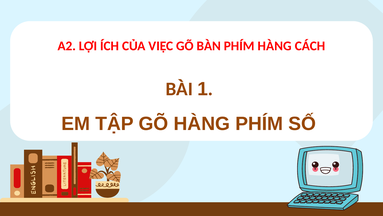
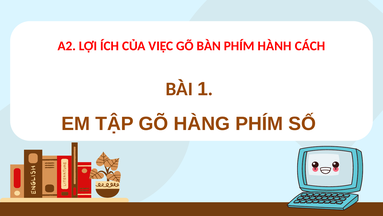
PHÍM HÀNG: HÀNG -> HÀNH
